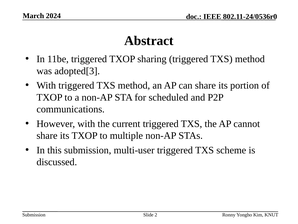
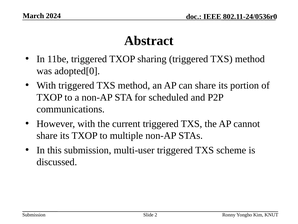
adopted[3: adopted[3 -> adopted[0
